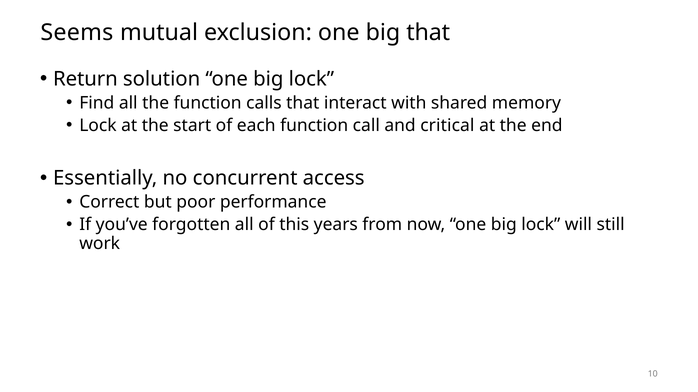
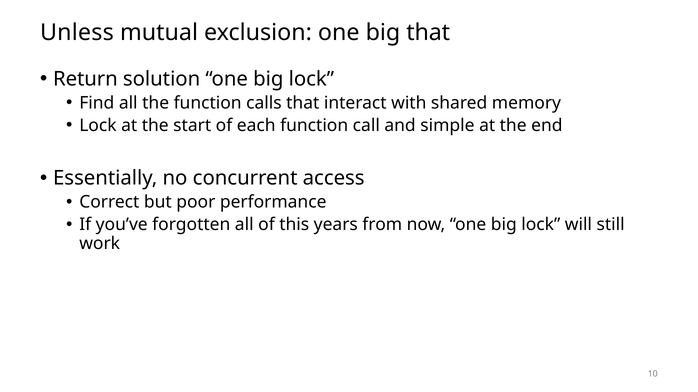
Seems: Seems -> Unless
critical: critical -> simple
